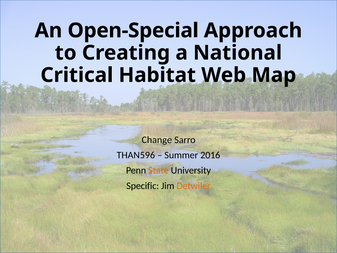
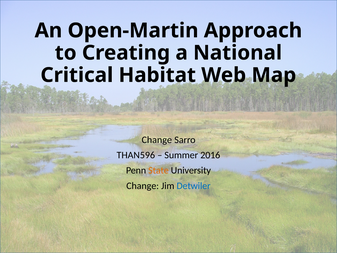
Open-Special: Open-Special -> Open-Martin
Specific at (143, 186): Specific -> Change
Detwiler colour: orange -> blue
